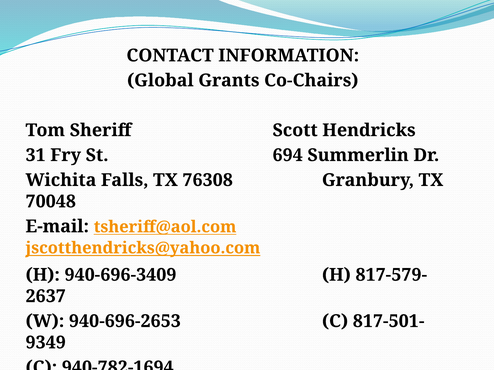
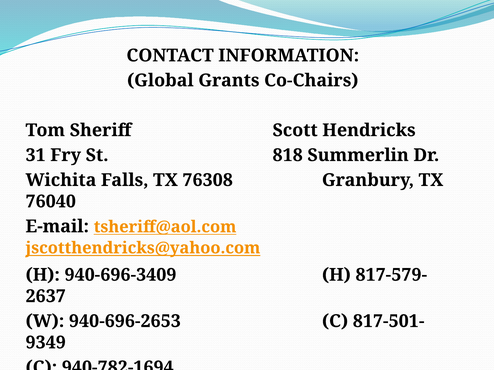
694: 694 -> 818
70048: 70048 -> 76040
